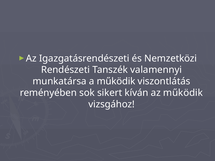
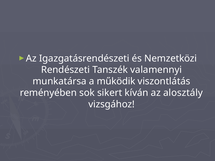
az működik: működik -> alosztály
